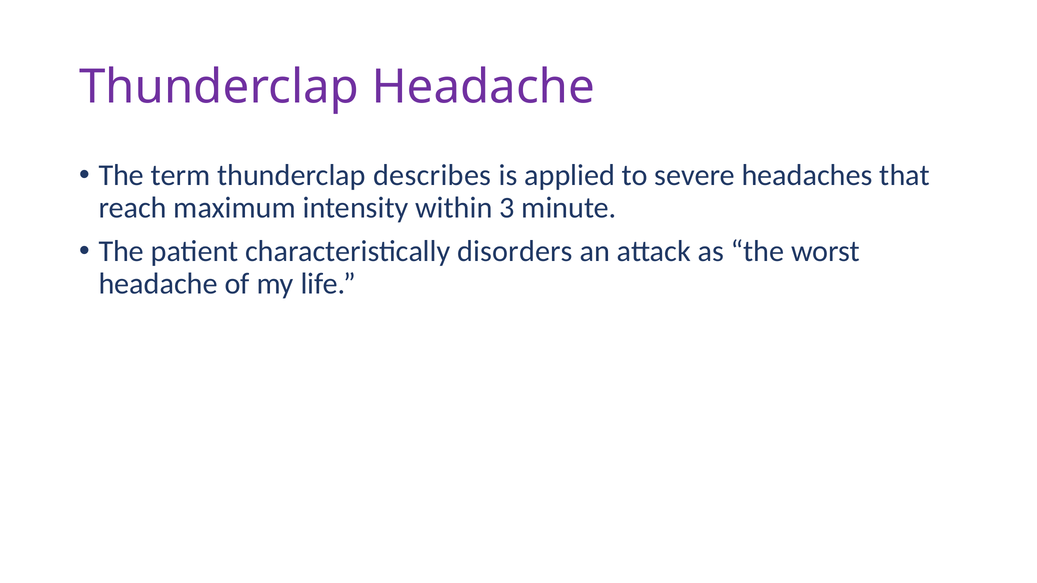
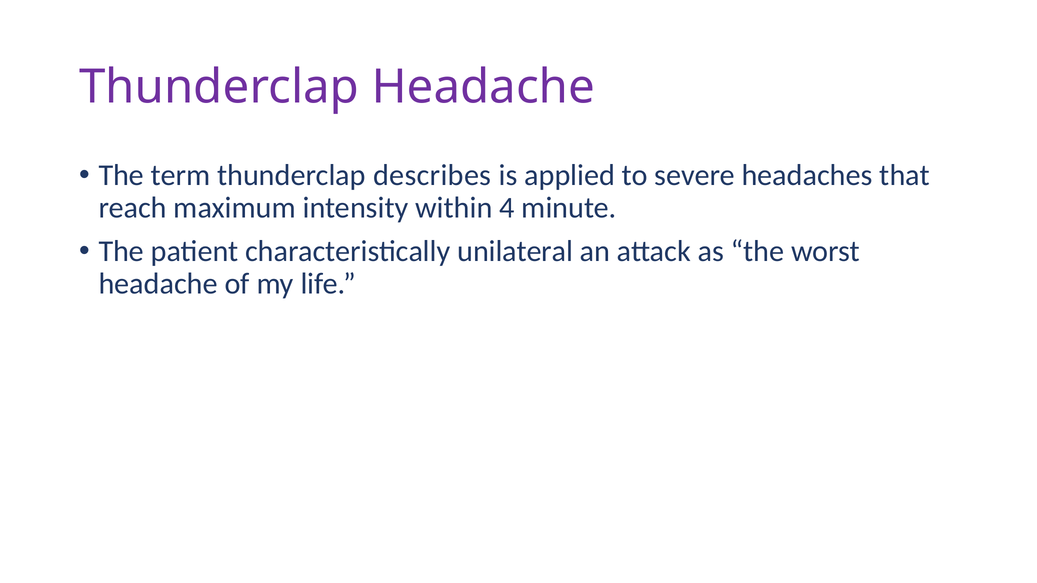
3: 3 -> 4
disorders: disorders -> unilateral
